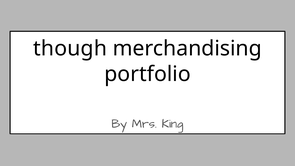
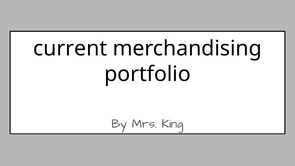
though: though -> current
